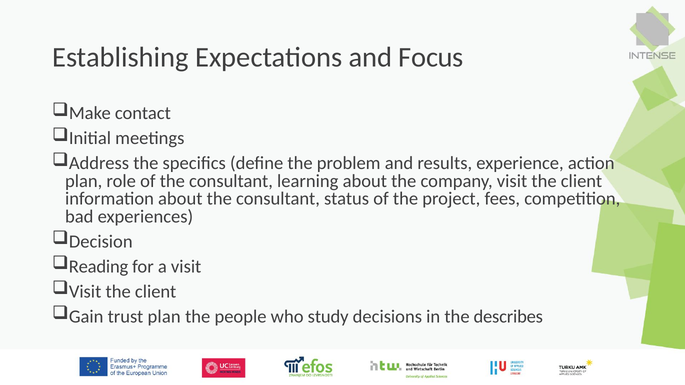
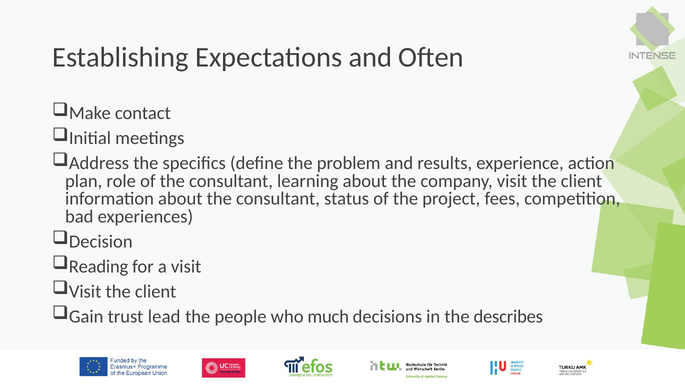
Focus: Focus -> Often
trust plan: plan -> lead
study: study -> much
